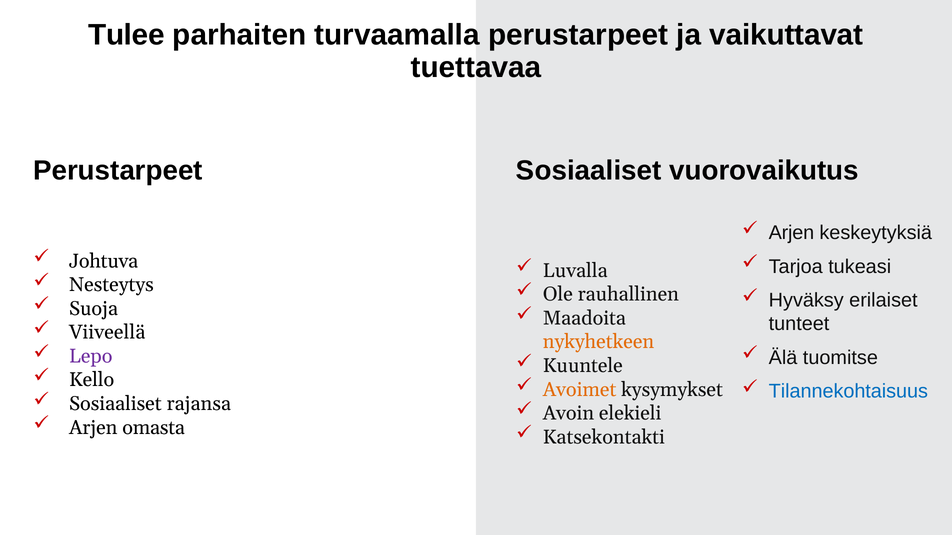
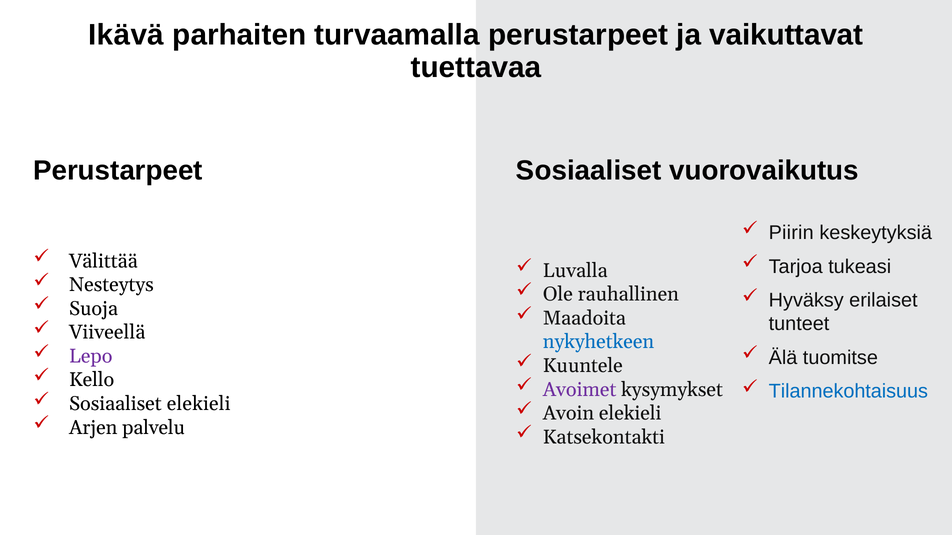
Tulee: Tulee -> Ikävä
Arjen at (791, 233): Arjen -> Piirin
Johtuva: Johtuva -> Välittää
nykyhetkeen colour: orange -> blue
Avoimet colour: orange -> purple
Sosiaaliset rajansa: rajansa -> elekieli
omasta: omasta -> palvelu
